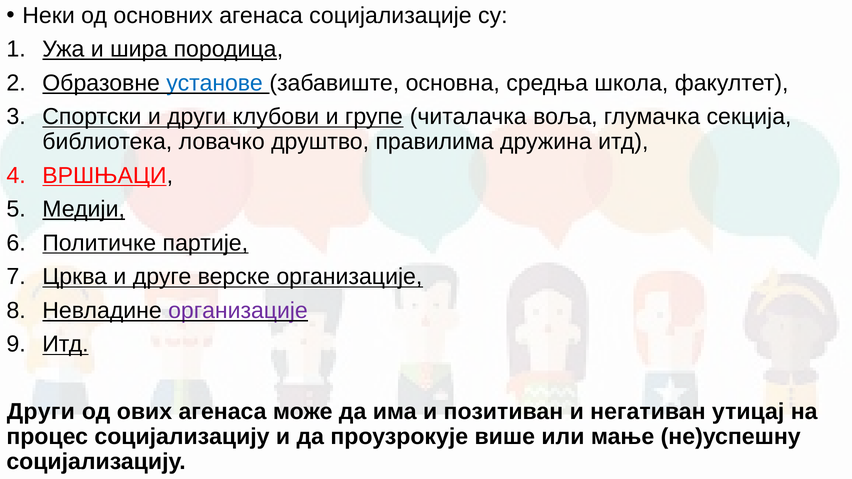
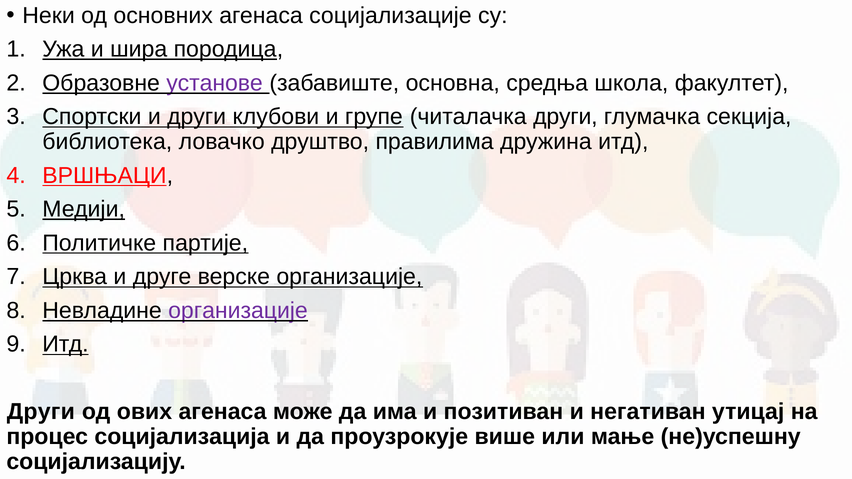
установе colour: blue -> purple
читалачка воља: воља -> други
процес социјализацију: социјализацију -> социјализација
